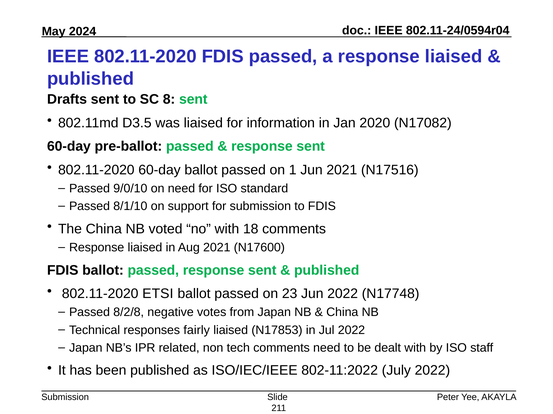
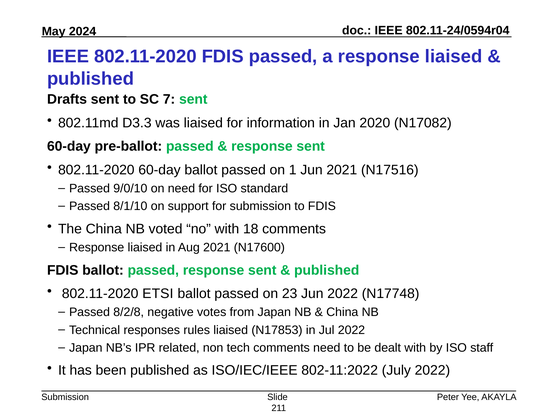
8: 8 -> 7
D3.5: D3.5 -> D3.3
fairly: fairly -> rules
